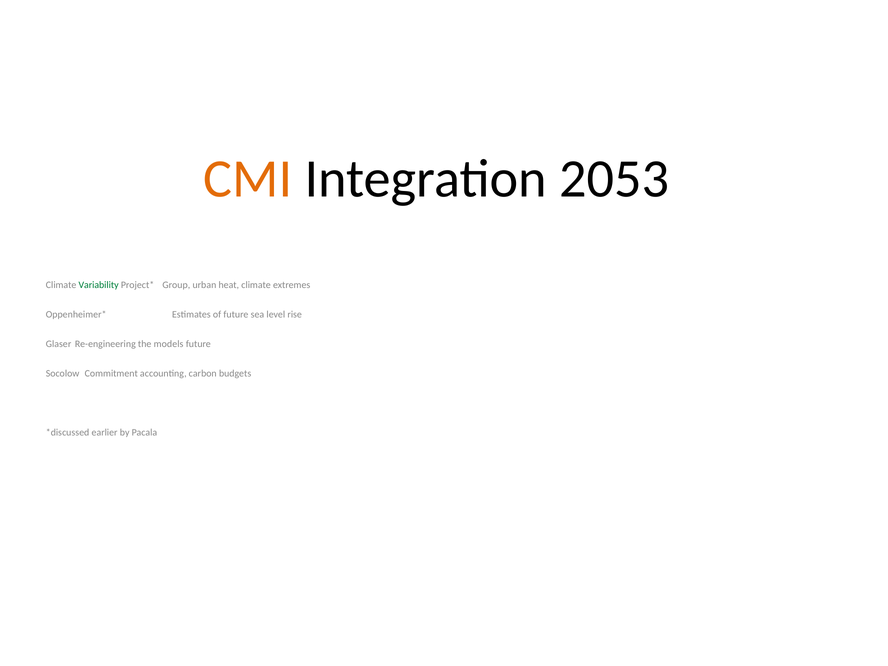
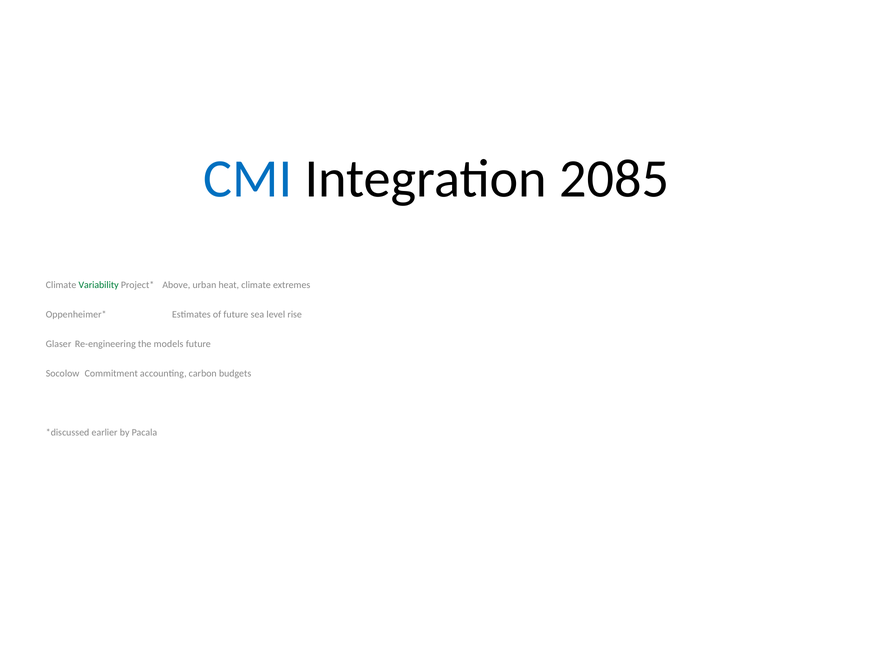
CMI colour: orange -> blue
2053: 2053 -> 2085
Group: Group -> Above
